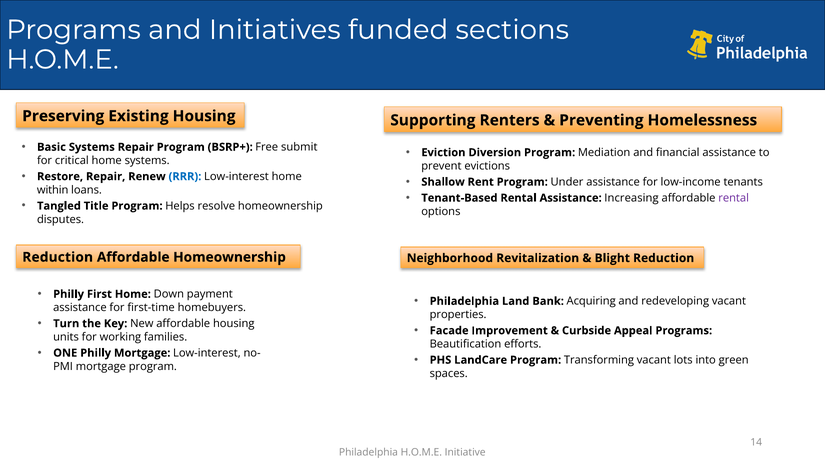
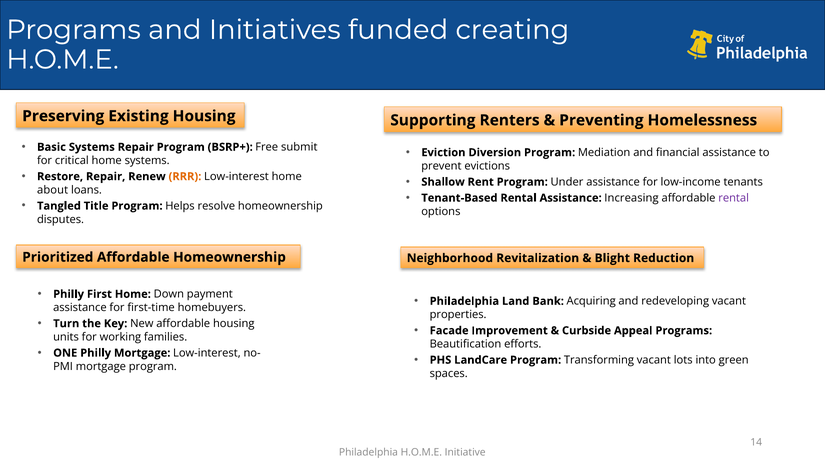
sections: sections -> creating
RRR colour: blue -> orange
within: within -> about
Reduction at (58, 257): Reduction -> Prioritized
